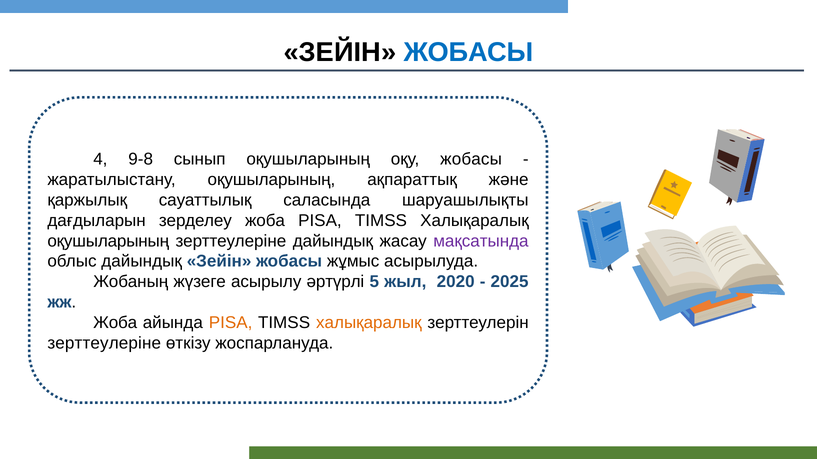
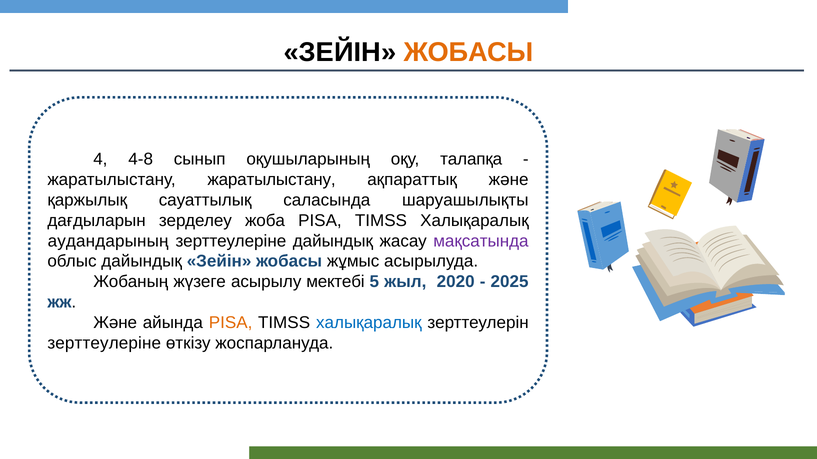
ЖОБАСЫ at (469, 52) colour: blue -> orange
9-8: 9-8 -> 4-8
оқу жобасы: жобасы -> талапқа
жаратылыстану оқушыларының: оқушыларының -> жаратылыстану
оқушыларының at (108, 241): оқушыларының -> аудандарының
әртүрлі: әртүрлі -> мектебі
Жоба at (115, 323): Жоба -> Және
халықаралық at (369, 323) colour: orange -> blue
